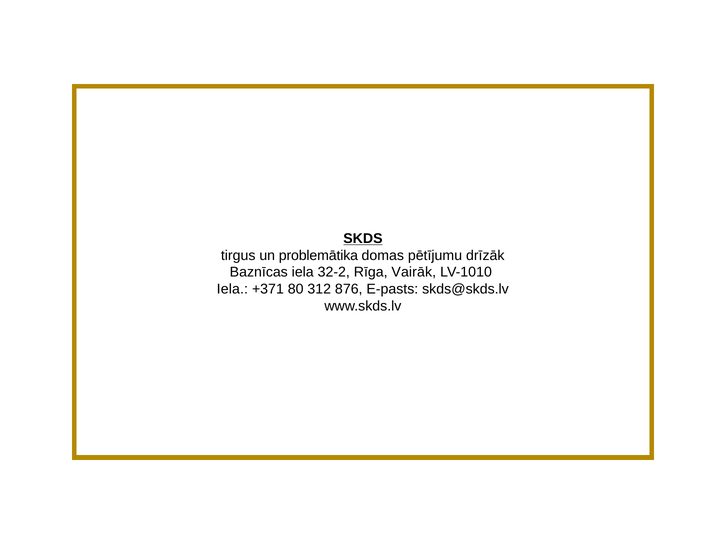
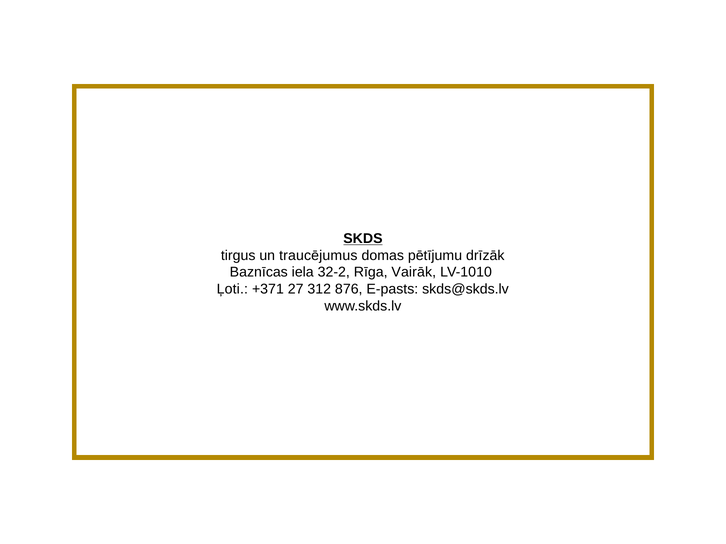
problemātika: problemātika -> traucējumus
Iela at (232, 290): Iela -> Ļoti
80: 80 -> 27
